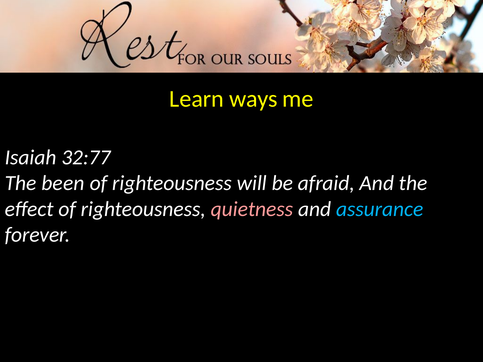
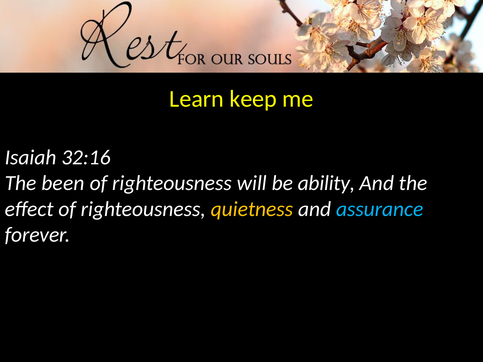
ways: ways -> keep
32:77: 32:77 -> 32:16
afraid: afraid -> ability
quietness colour: pink -> yellow
